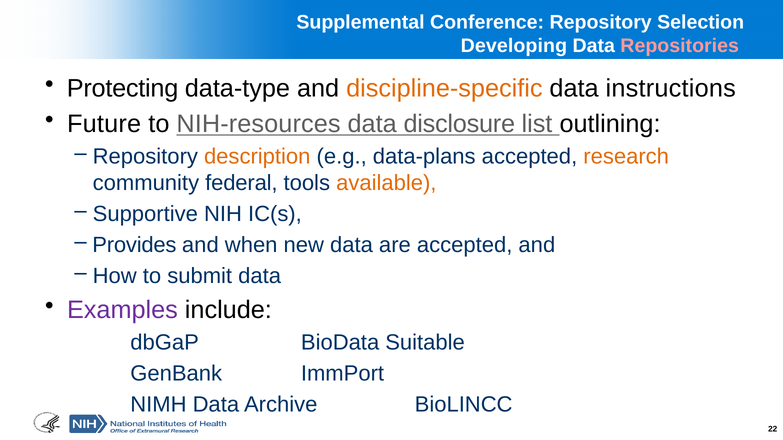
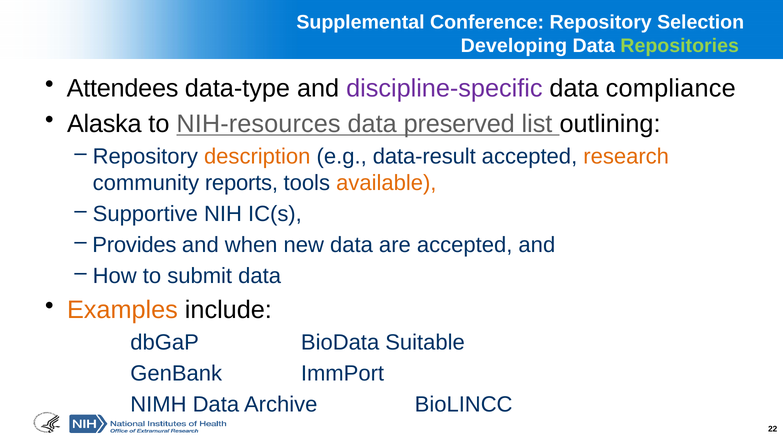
Repositories colour: pink -> light green
Protecting: Protecting -> Attendees
discipline-specific colour: orange -> purple
instructions: instructions -> compliance
Future: Future -> Alaska
disclosure: disclosure -> preserved
data-plans: data-plans -> data-result
federal: federal -> reports
Examples colour: purple -> orange
